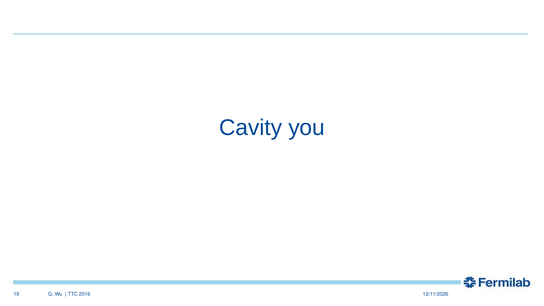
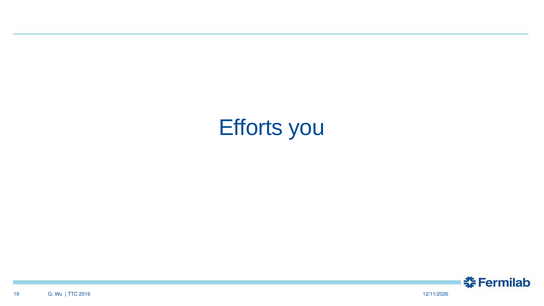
Cavity: Cavity -> Efforts
